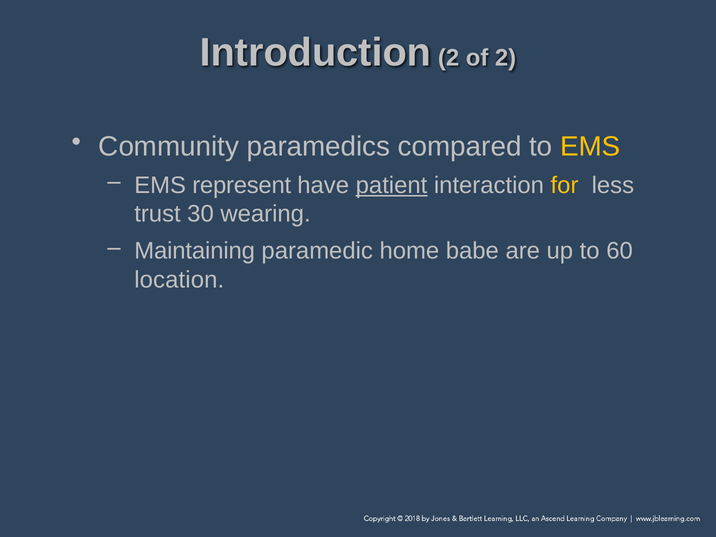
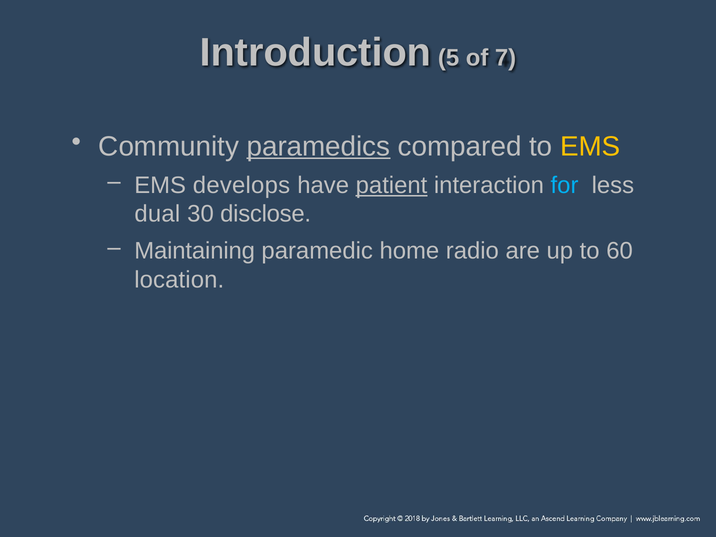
Introduction 2: 2 -> 5
of 2: 2 -> 7
paramedics underline: none -> present
represent: represent -> develops
for colour: yellow -> light blue
trust: trust -> dual
wearing: wearing -> disclose
babe: babe -> radio
